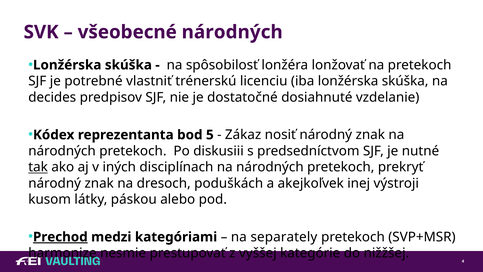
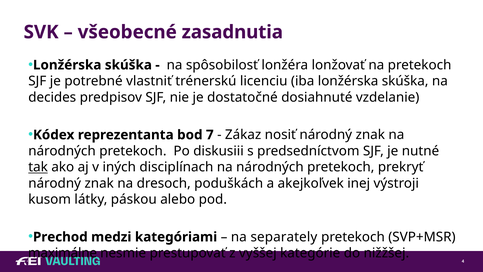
všeobecné národných: národných -> zasadnutia
5: 5 -> 7
Prechod underline: present -> none
harmonize: harmonize -> maximálne
